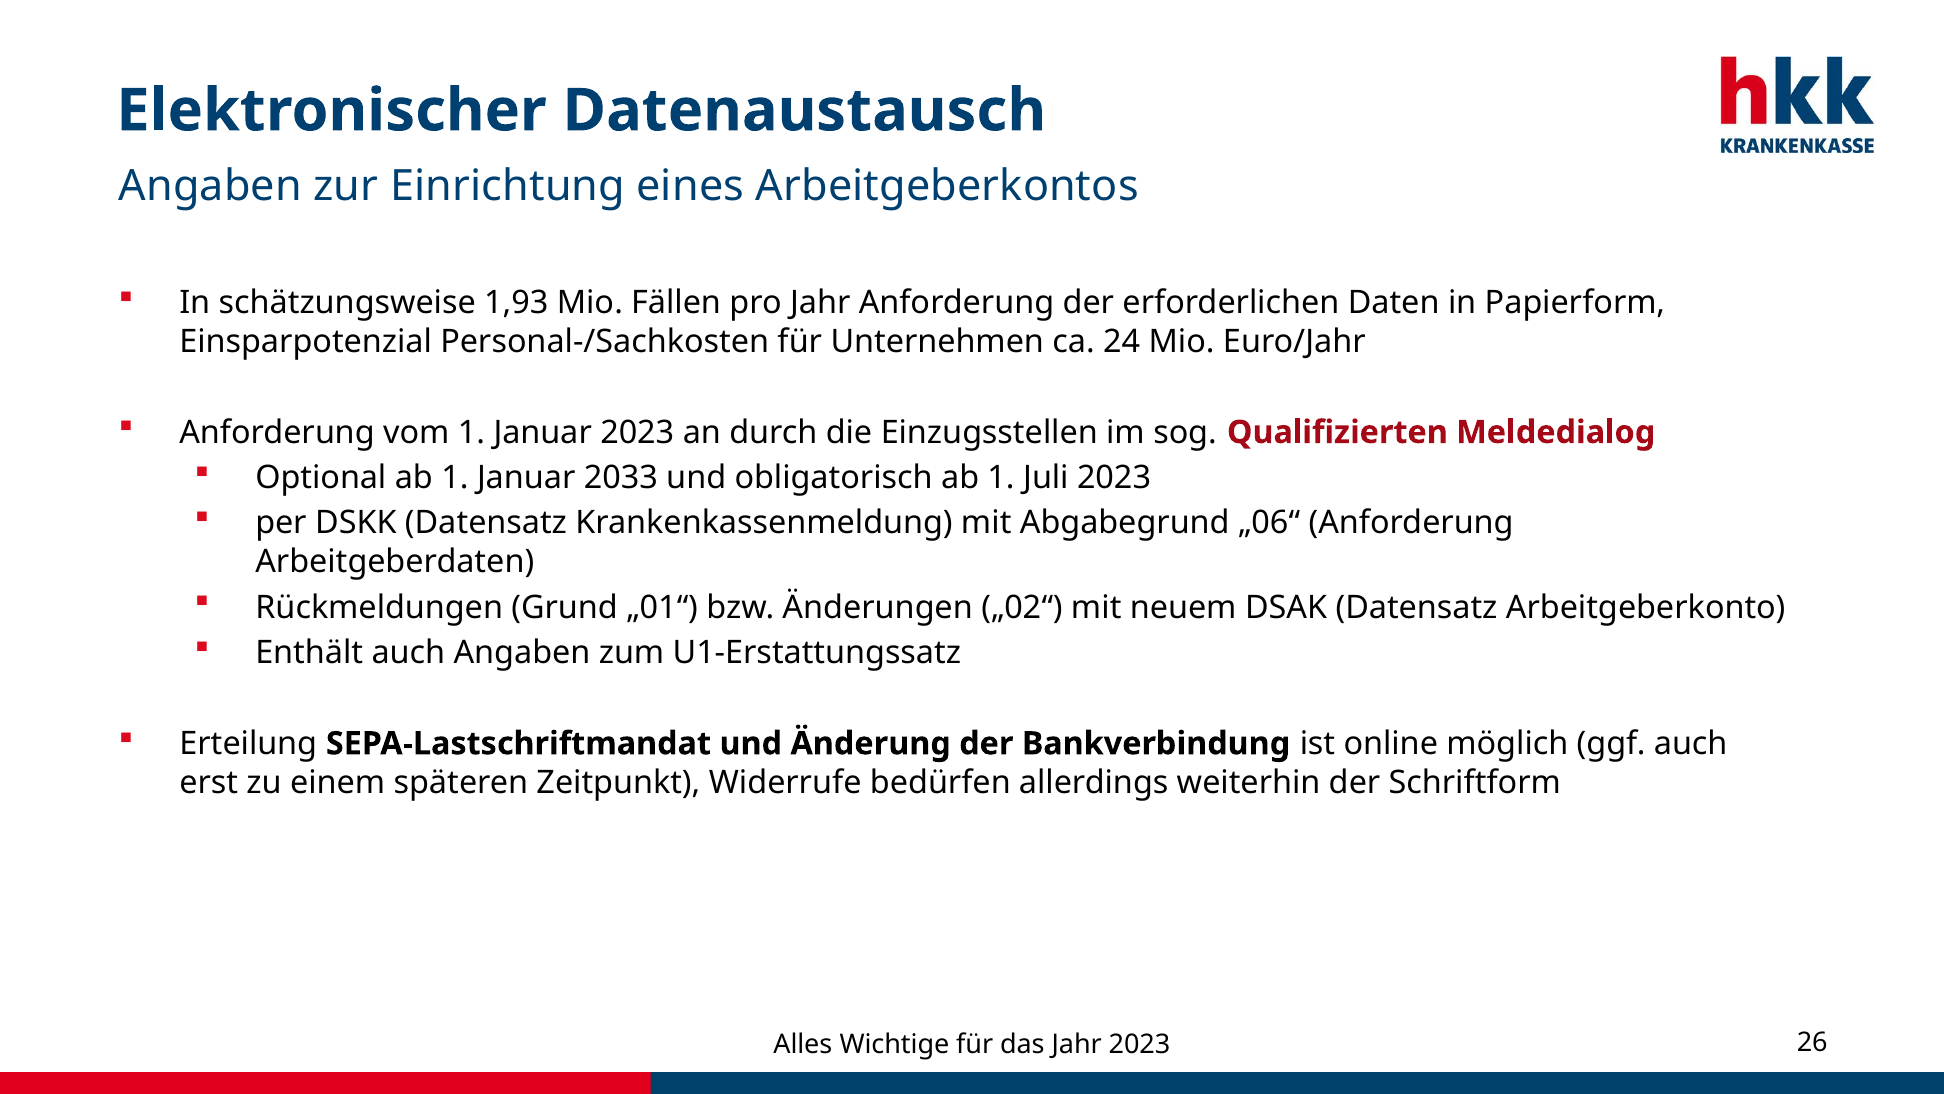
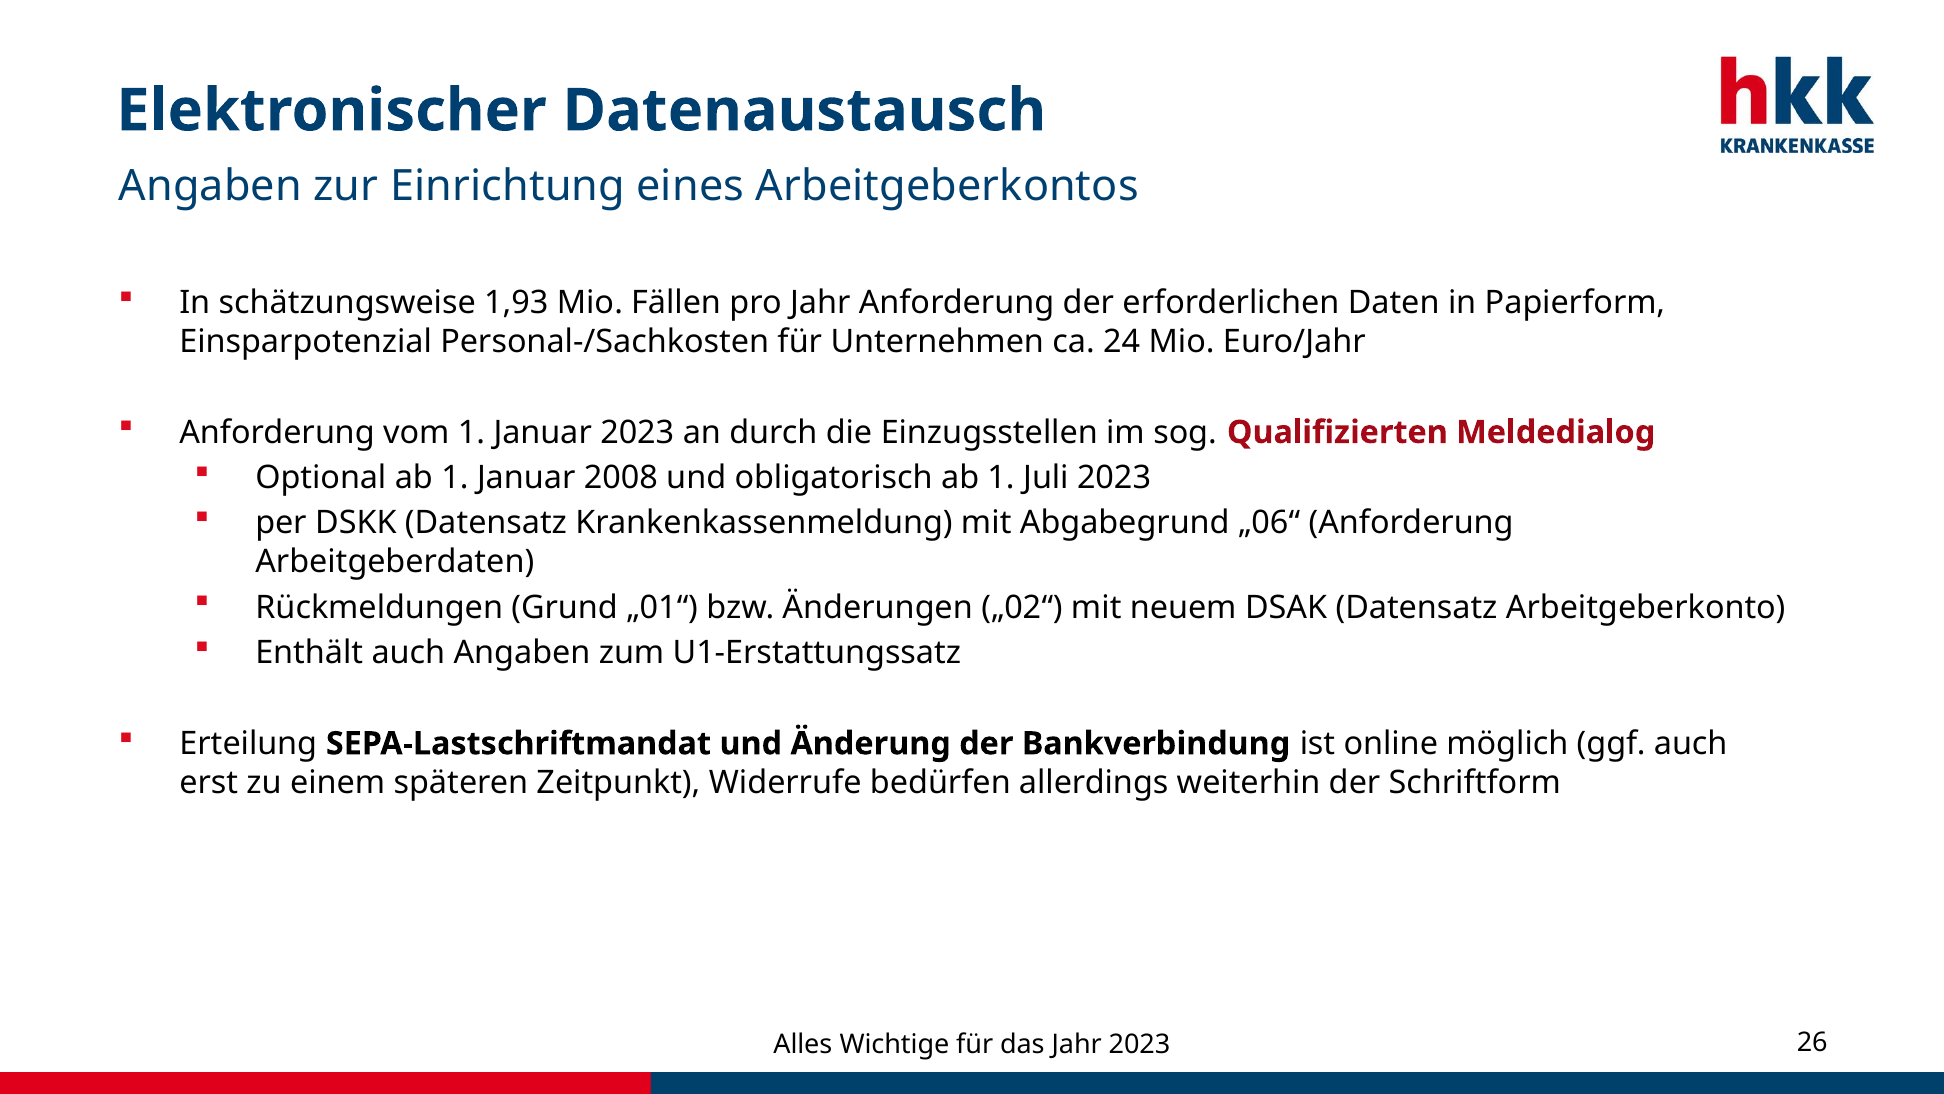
2033: 2033 -> 2008
